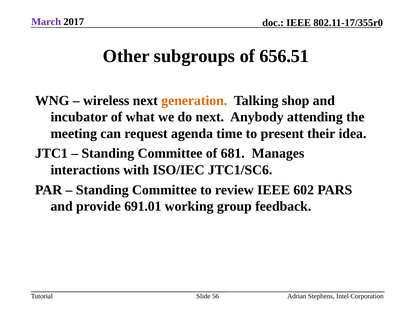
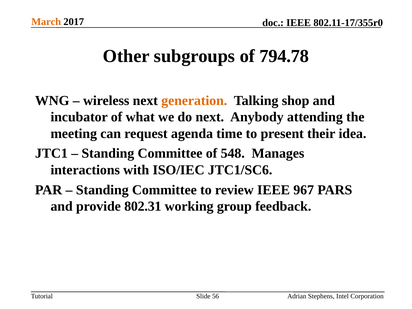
March colour: purple -> orange
656.51: 656.51 -> 794.78
681: 681 -> 548
602: 602 -> 967
691.01: 691.01 -> 802.31
